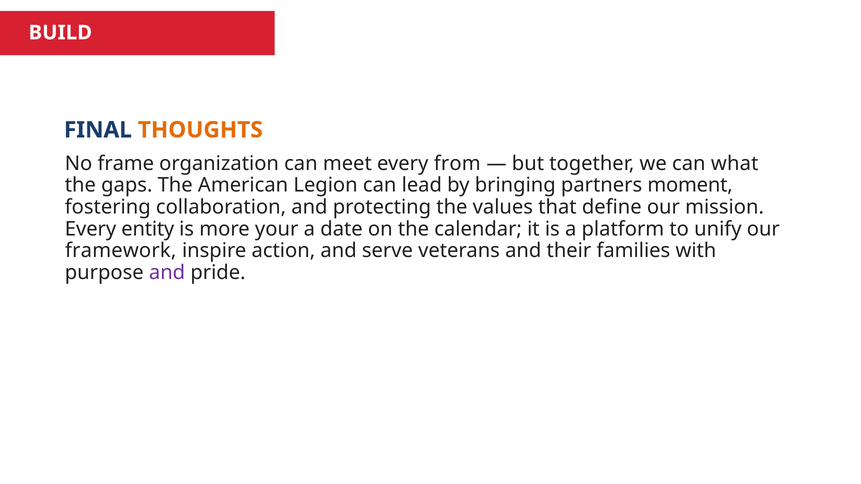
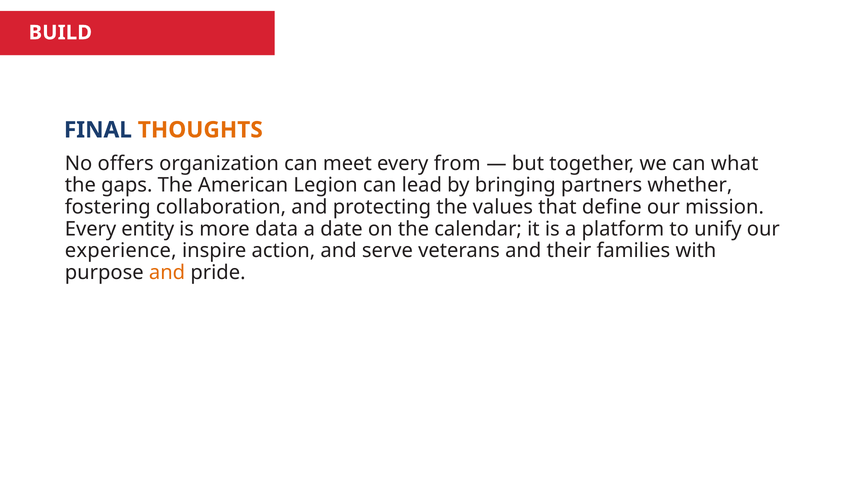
frame: frame -> offers
moment: moment -> whether
your: your -> data
framework: framework -> experience
and at (167, 273) colour: purple -> orange
